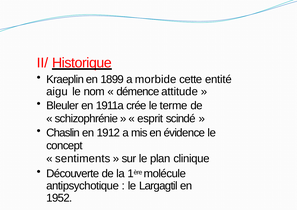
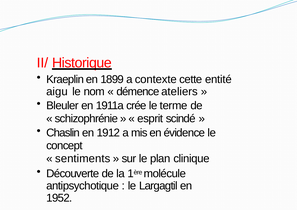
morbide: morbide -> contexte
attitude: attitude -> ateliers
